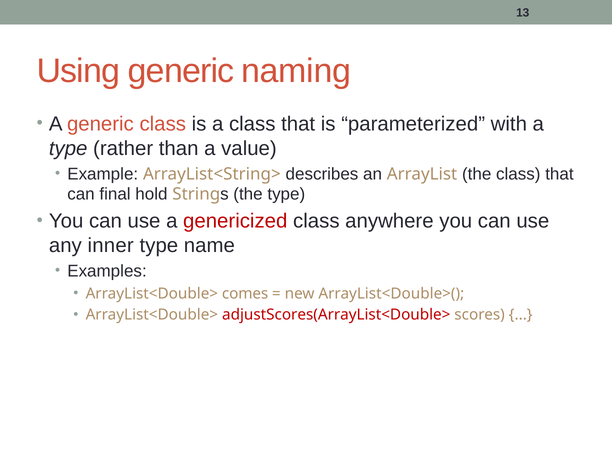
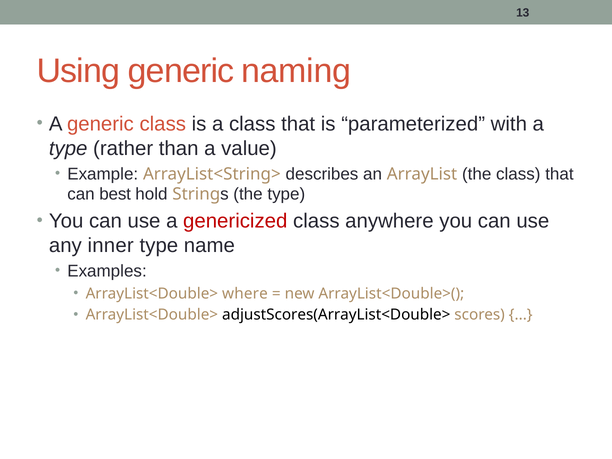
final: final -> best
comes: comes -> where
adjustScores(ArrayList<Double> colour: red -> black
